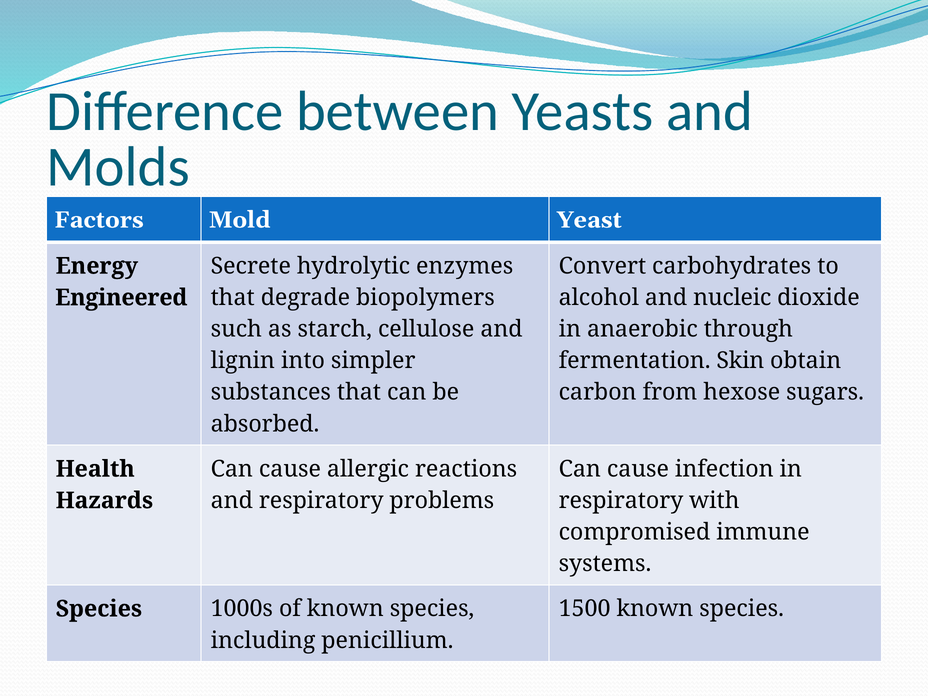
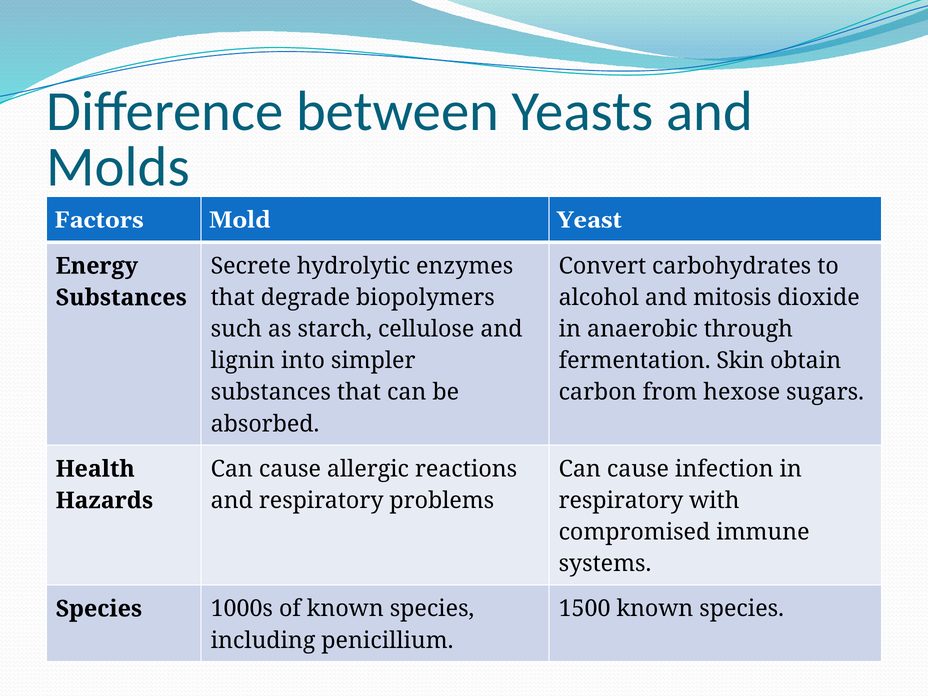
Engineered at (121, 298): Engineered -> Substances
nucleic: nucleic -> mitosis
